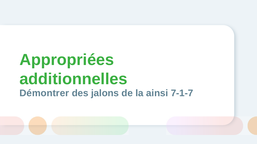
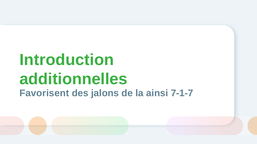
Appropriées: Appropriées -> Introduction
Démontrer: Démontrer -> Favorisent
